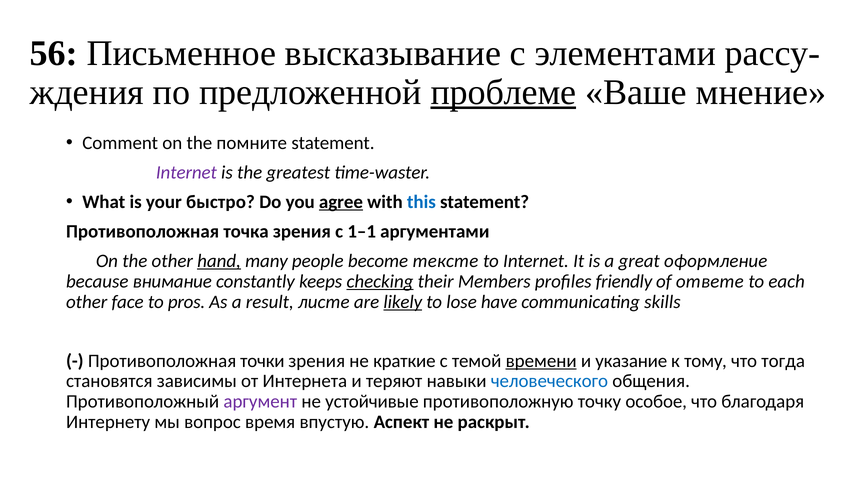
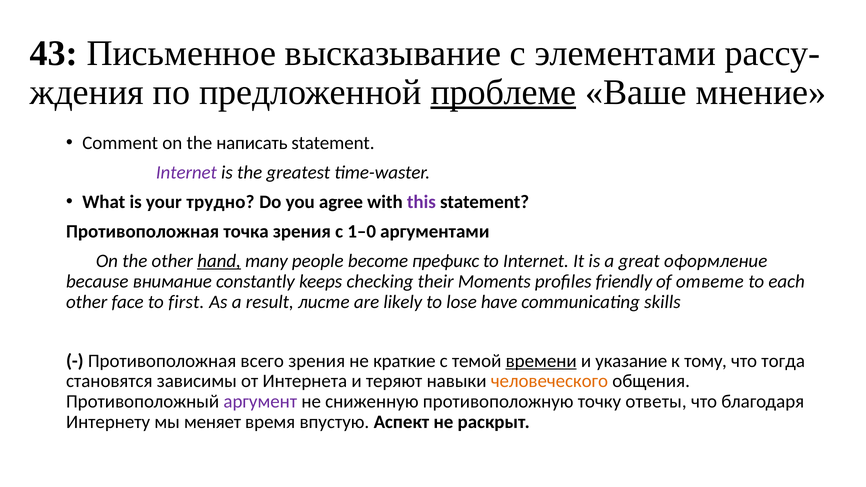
56: 56 -> 43
помните: помните -> написать
быстро: быстро -> трудно
agree underline: present -> none
this colour: blue -> purple
1–1: 1–1 -> 1–0
тексте: тексте -> префикс
checking underline: present -> none
Members: Members -> Moments
pros: pros -> first
likely underline: present -> none
точки: точки -> всего
человеческого colour: blue -> orange
устойчивые: устойчивые -> сниженную
особое: особое -> ответы
вопрос: вопрос -> меняет
